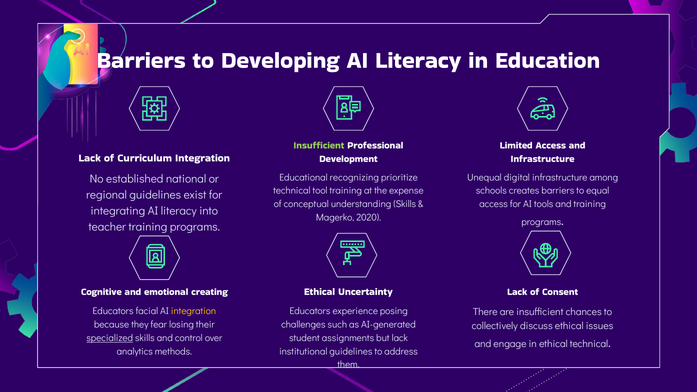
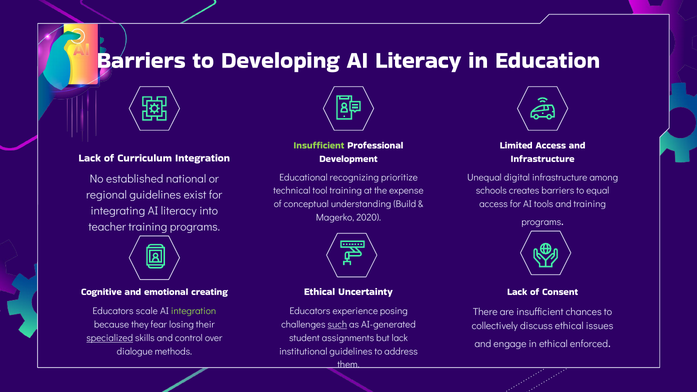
understanding Skills: Skills -> Build
facial: facial -> scale
integration at (194, 311) colour: yellow -> light green
such underline: none -> present
ethical technical: technical -> enforced
analytics: analytics -> dialogue
